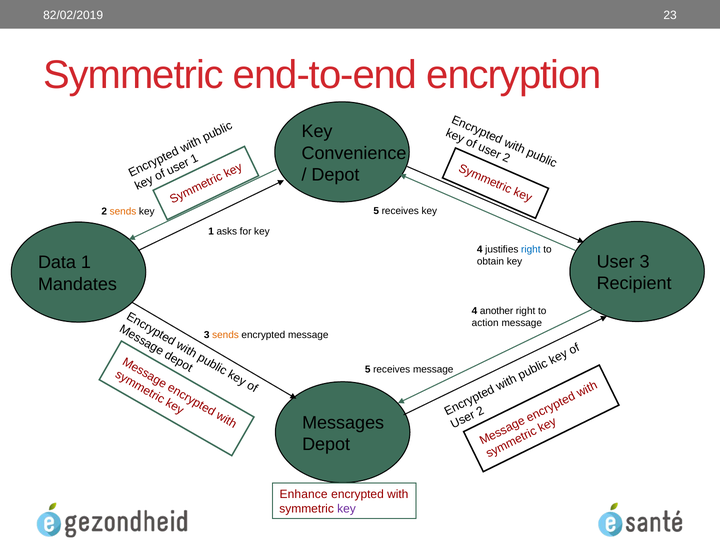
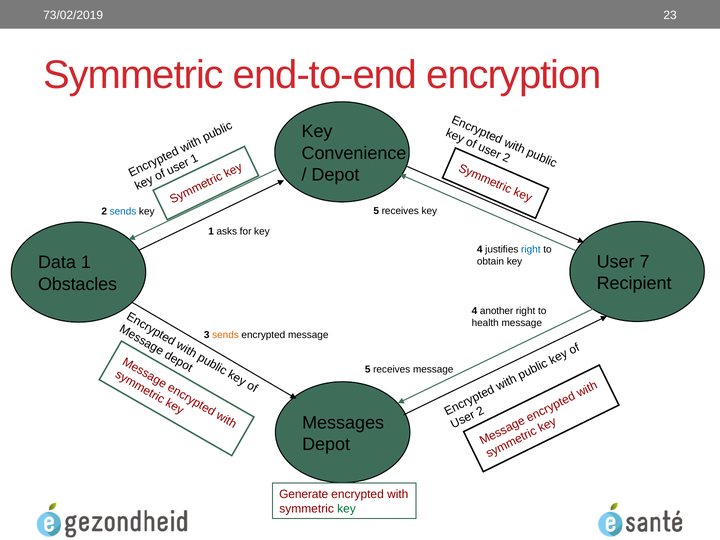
82/02/2019: 82/02/2019 -> 73/02/2019
sends at (123, 212) colour: orange -> blue
User 3: 3 -> 7
Mandates: Mandates -> Obstacles
action: action -> health
Enhance: Enhance -> Generate
key at (347, 509) colour: purple -> green
